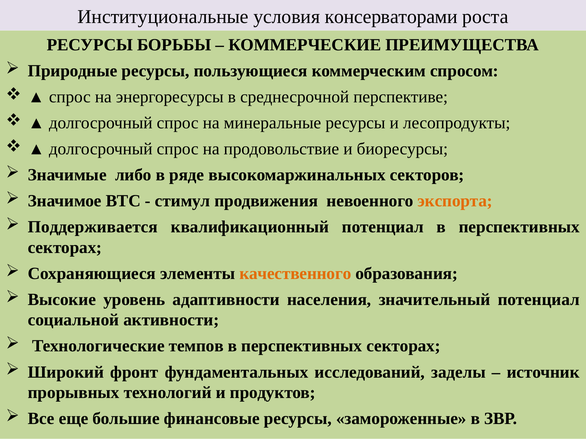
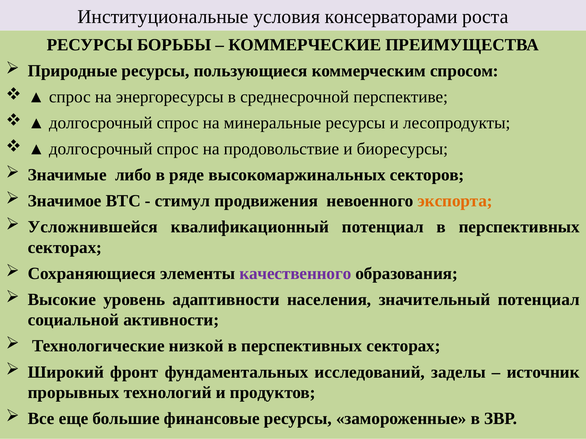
Поддерживается: Поддерживается -> Усложнившейся
качественного colour: orange -> purple
темпов: темпов -> низкой
